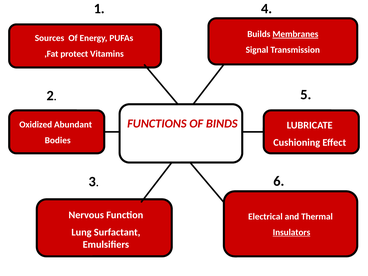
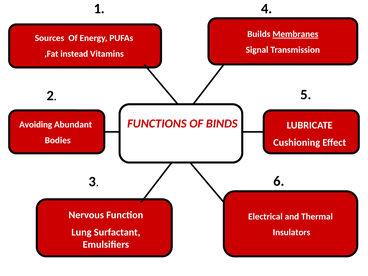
protect: protect -> instead
Oxidized: Oxidized -> Avoiding
Insulators underline: present -> none
